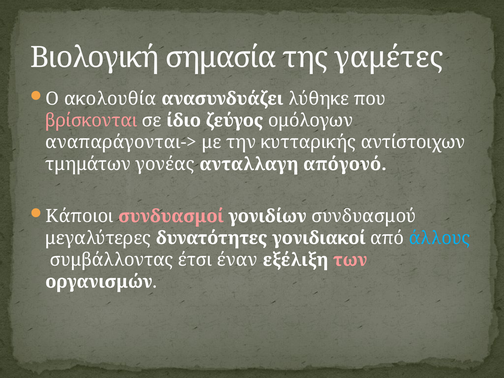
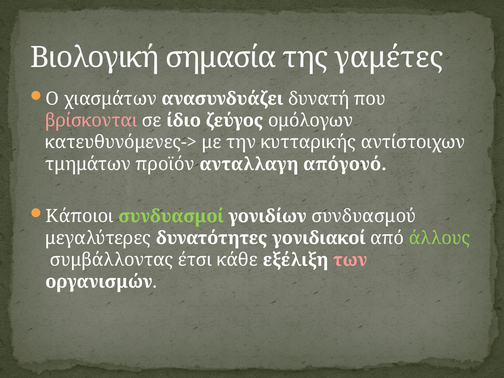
ακολουθία: ακολουθία -> χιασμάτων
λύθηκε: λύθηκε -> δυνατή
αναπαράγονται->: αναπαράγονται-> -> κατευθυνόμενες->
γονέας: γονέας -> προϊόν
συνδυασμοί colour: pink -> light green
άλλους colour: light blue -> light green
έναν: έναν -> κάθε
